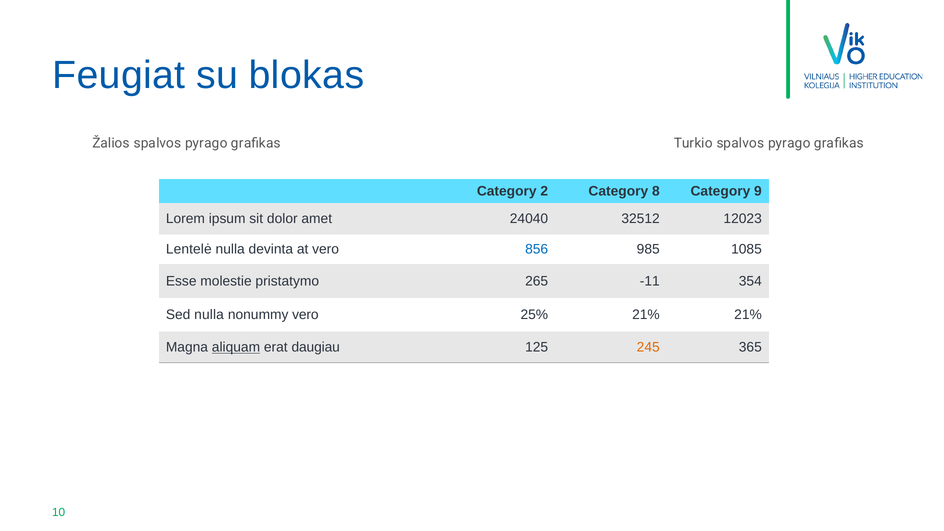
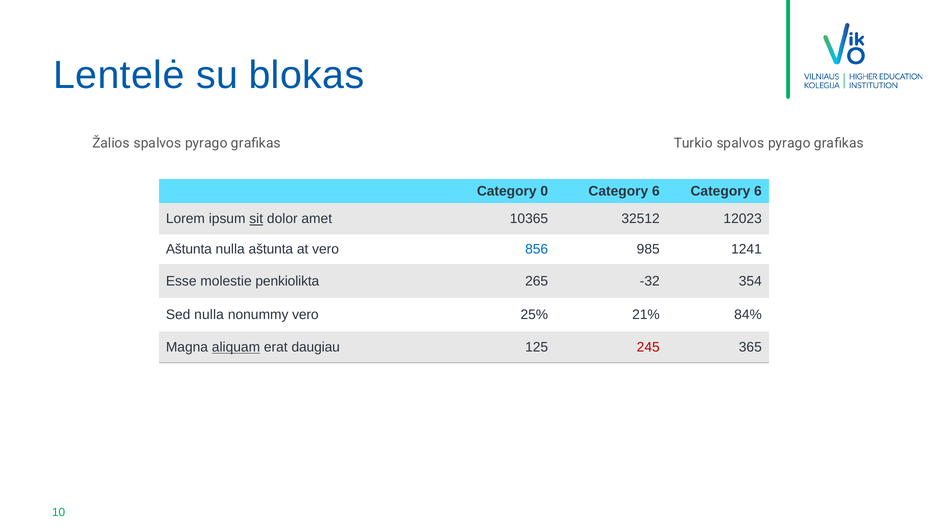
Feugiat: Feugiat -> Lentelė
2: 2 -> 0
8 at (656, 191): 8 -> 6
9 at (758, 191): 9 -> 6
sit underline: none -> present
24040: 24040 -> 10365
Lentelė at (189, 249): Lentelė -> Aštunta
nulla devinta: devinta -> aštunta
1085: 1085 -> 1241
pristatymo: pristatymo -> penkiolikta
-11: -11 -> -32
21% 21%: 21% -> 84%
245 colour: orange -> red
